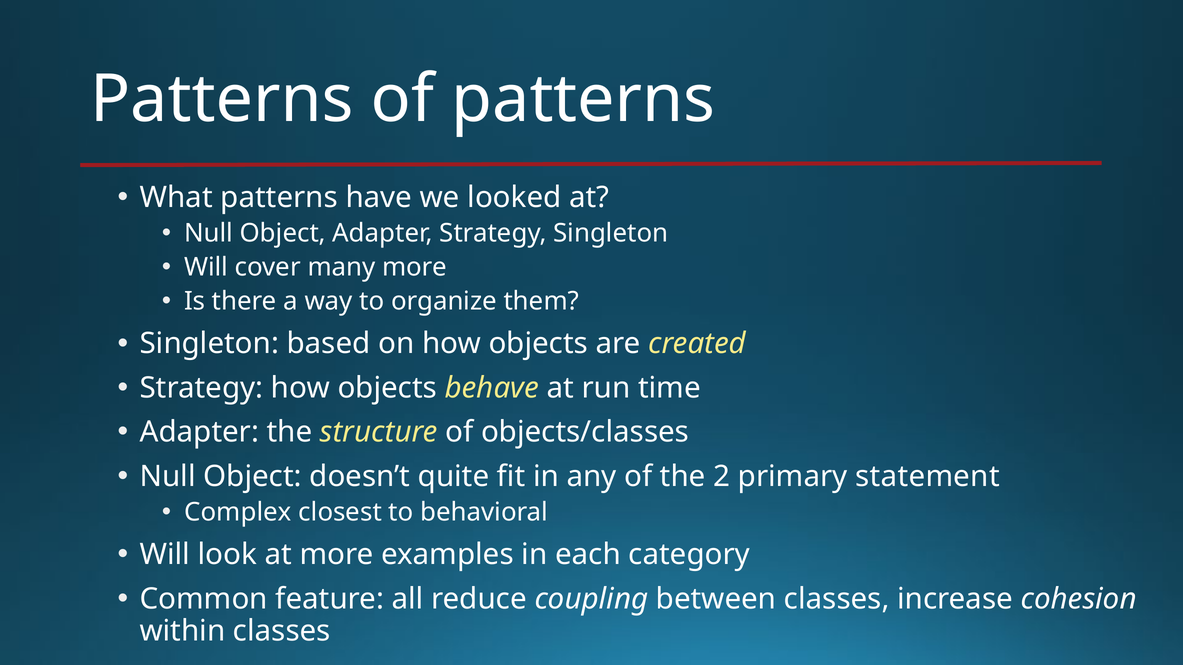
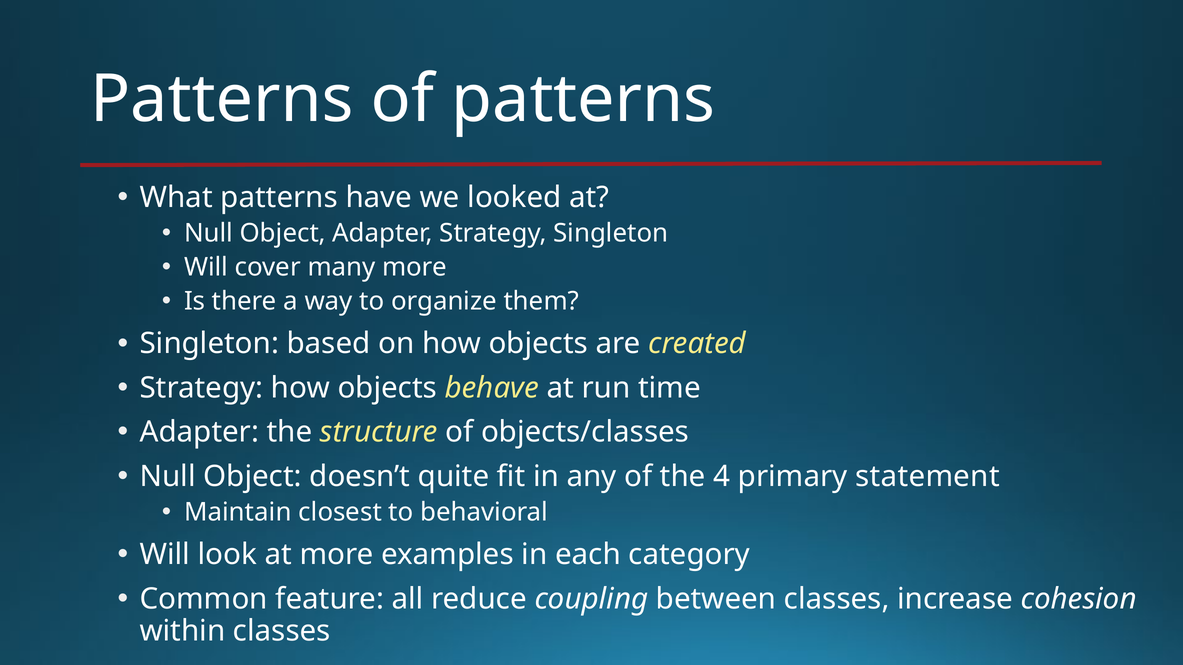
2: 2 -> 4
Complex: Complex -> Maintain
